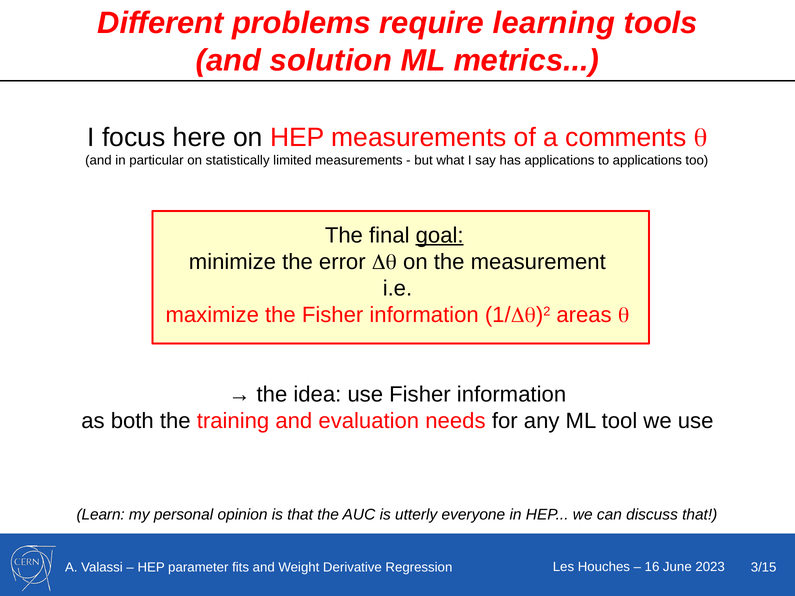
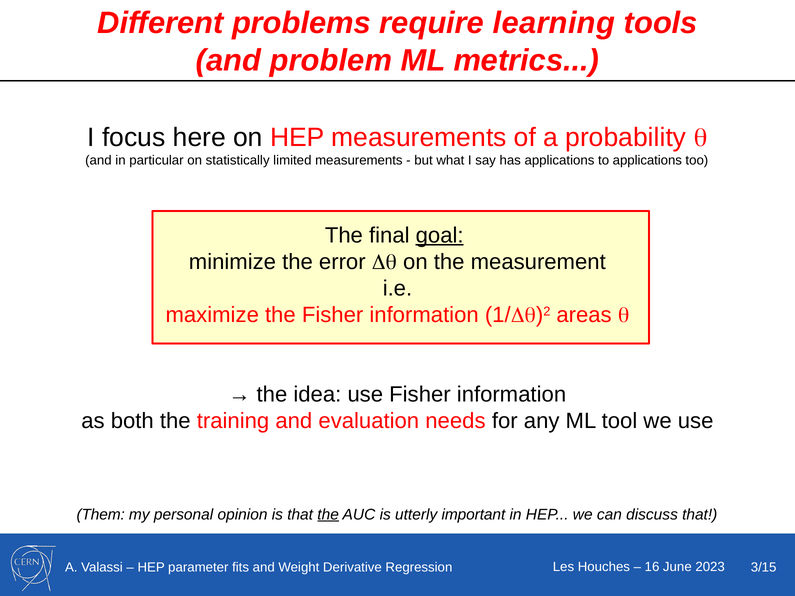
solution: solution -> problem
comments: comments -> probability
Learn: Learn -> Them
the at (328, 515) underline: none -> present
everyone: everyone -> important
